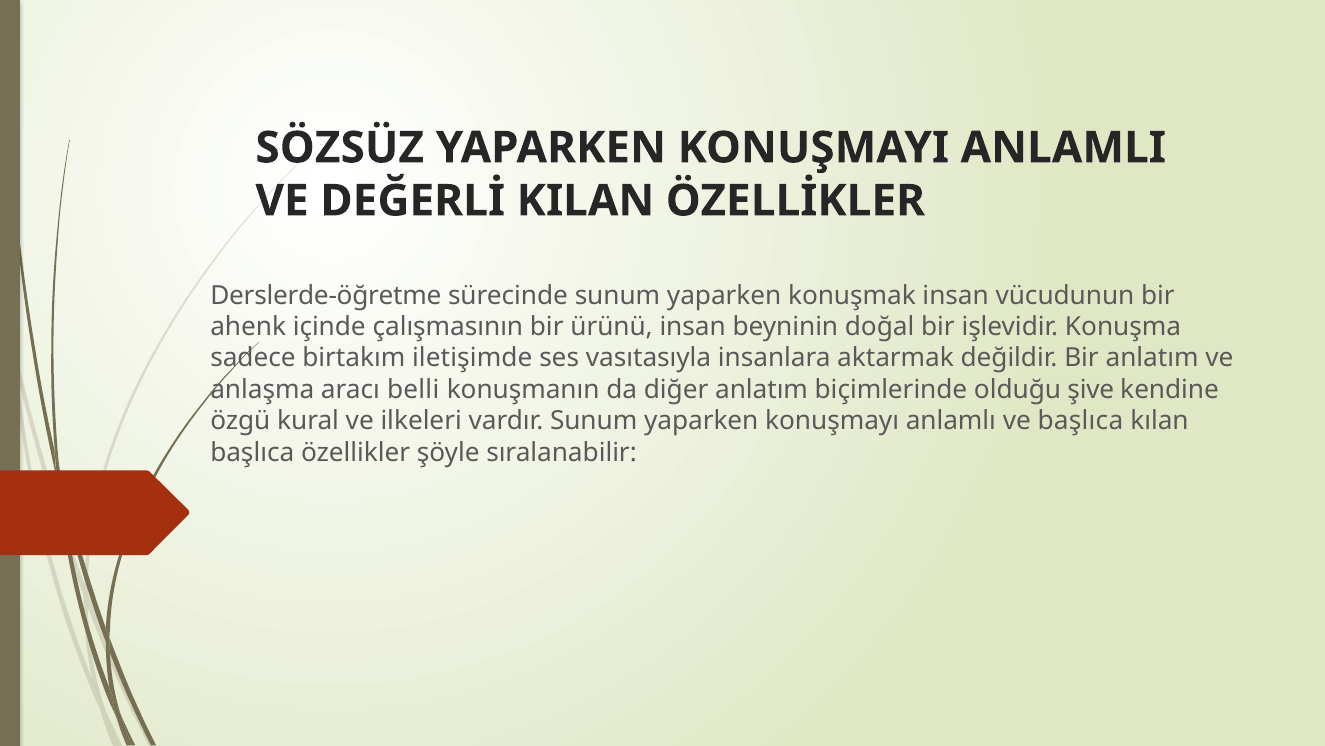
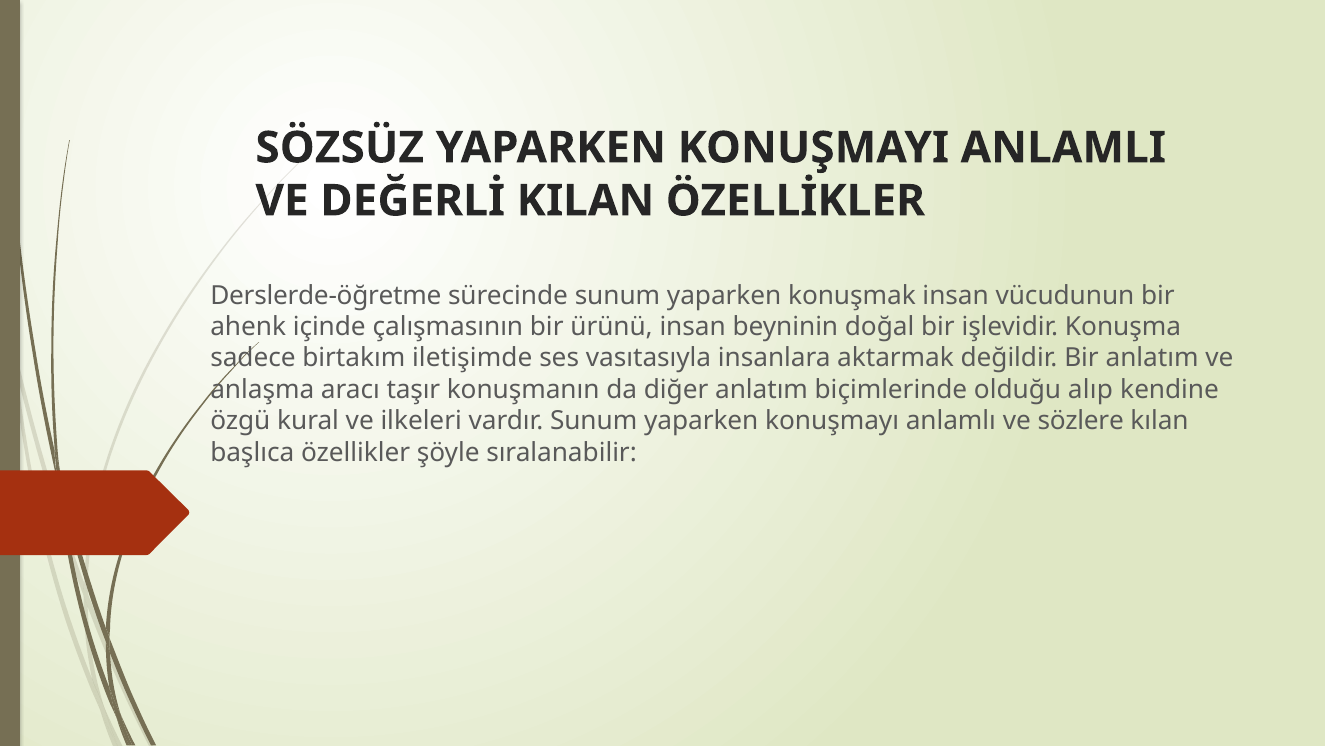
belli: belli -> taşır
şive: şive -> alıp
ve başlıca: başlıca -> sözlere
